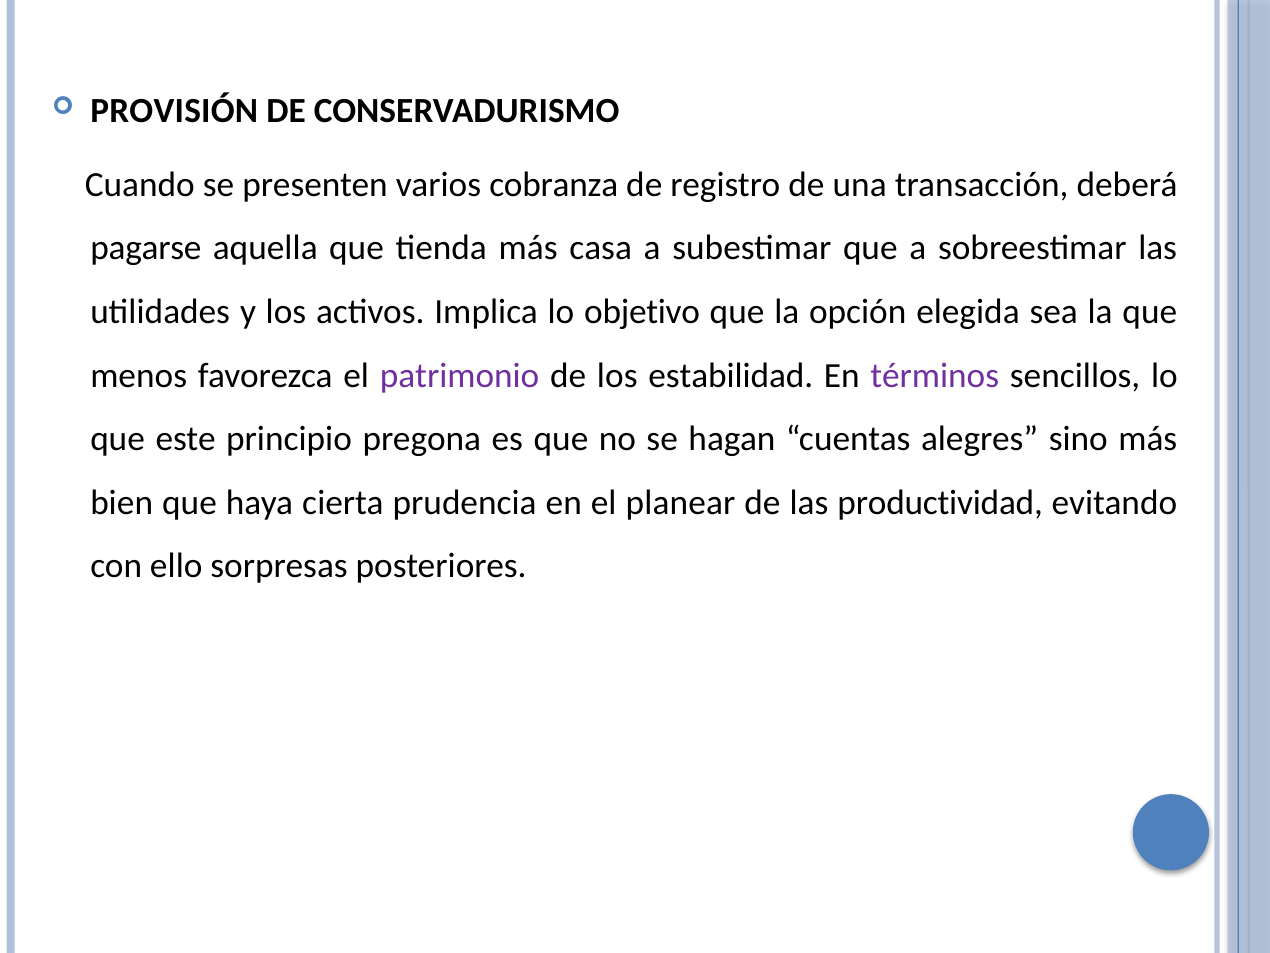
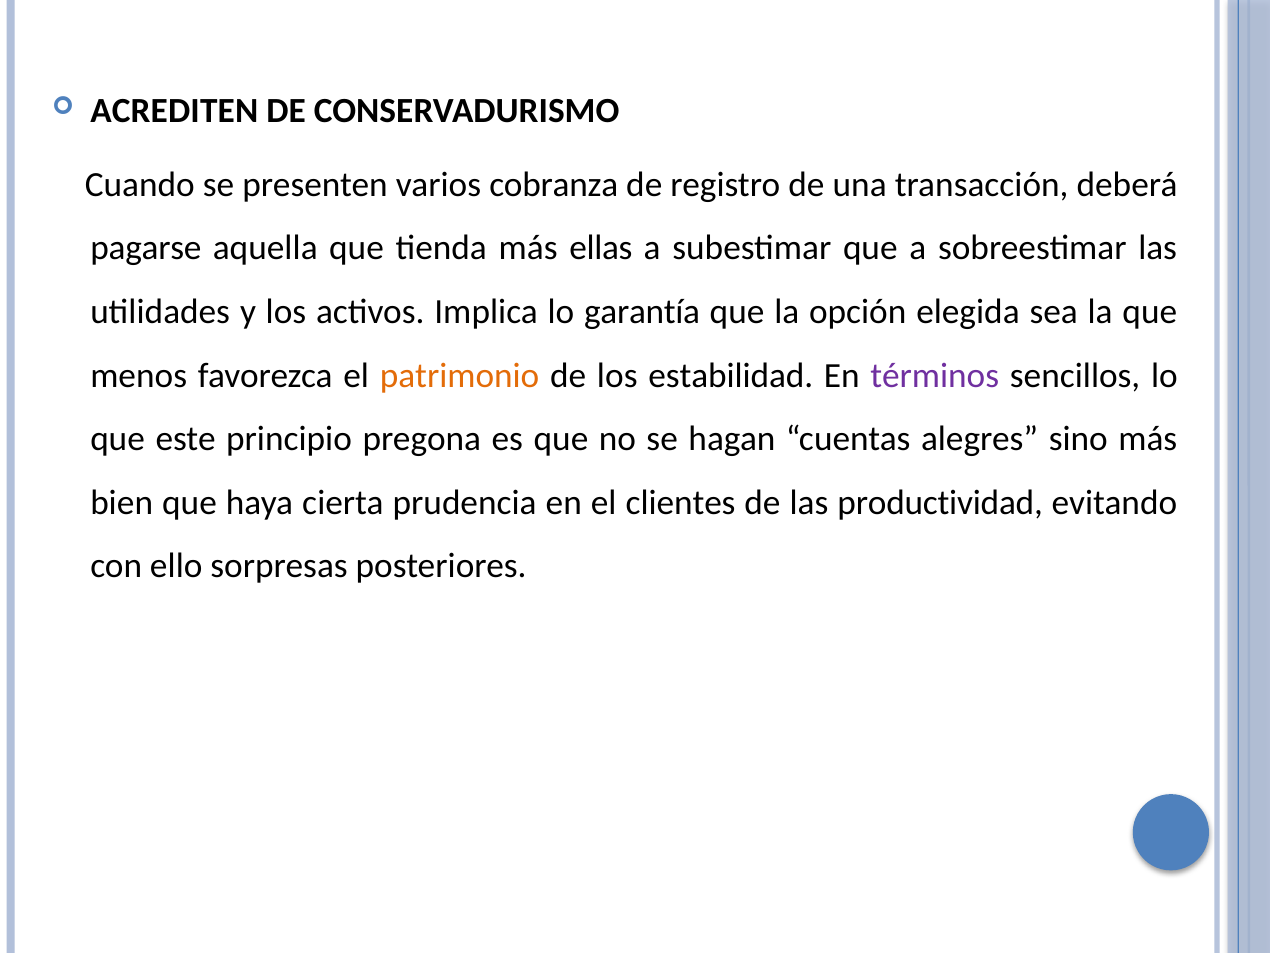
PROVISIÓN: PROVISIÓN -> ACREDITEN
casa: casa -> ellas
objetivo: objetivo -> garantía
patrimonio colour: purple -> orange
planear: planear -> clientes
